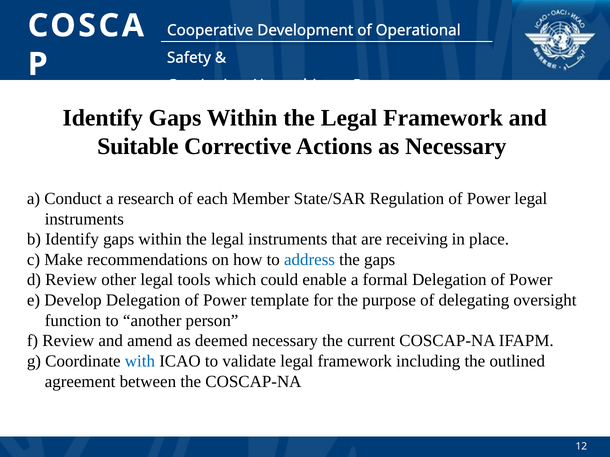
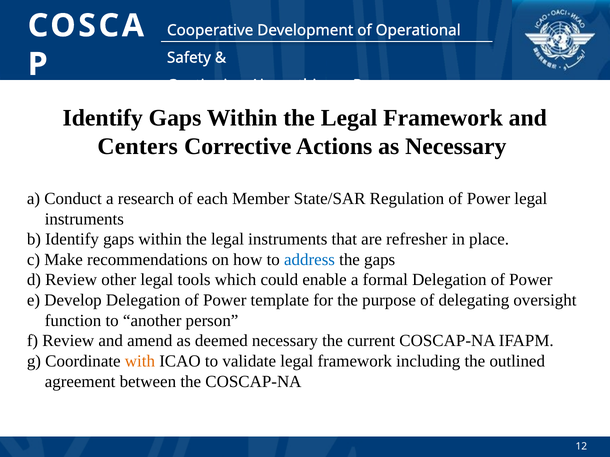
Suitable: Suitable -> Centers
receiving: receiving -> refresher
with colour: blue -> orange
